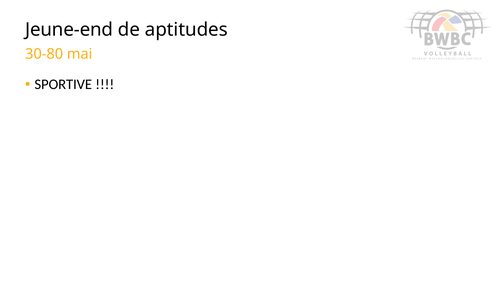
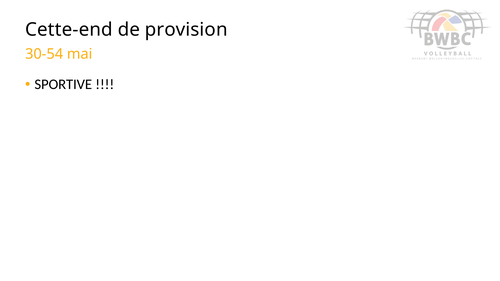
Jeune-end: Jeune-end -> Cette-end
aptitudes: aptitudes -> provision
30-80: 30-80 -> 30-54
